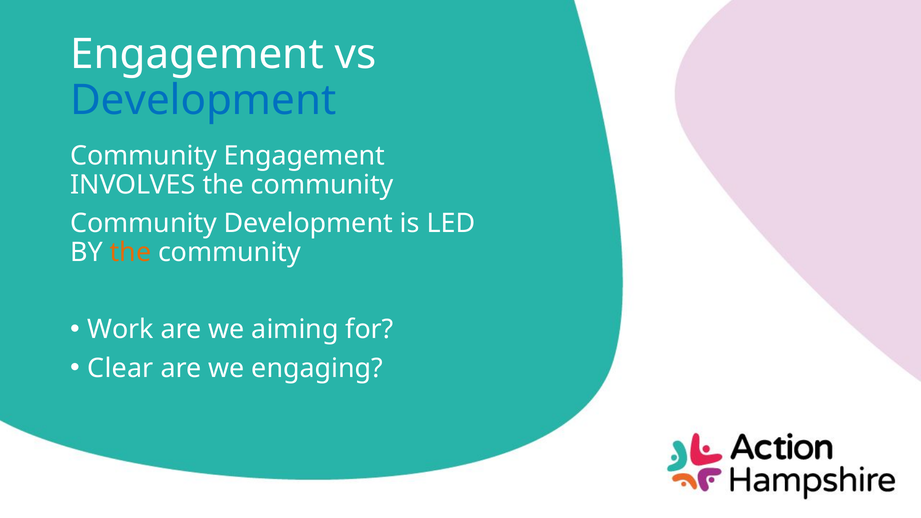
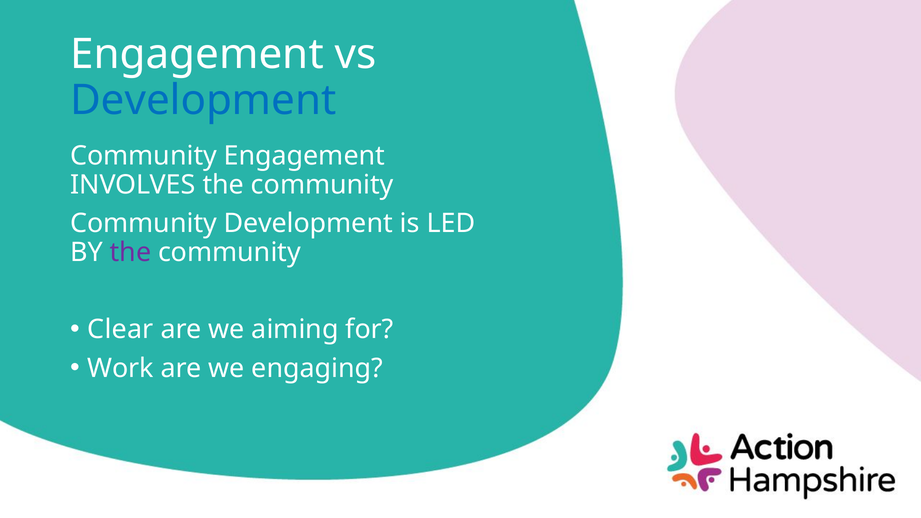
the at (130, 252) colour: orange -> purple
Work: Work -> Clear
Clear: Clear -> Work
